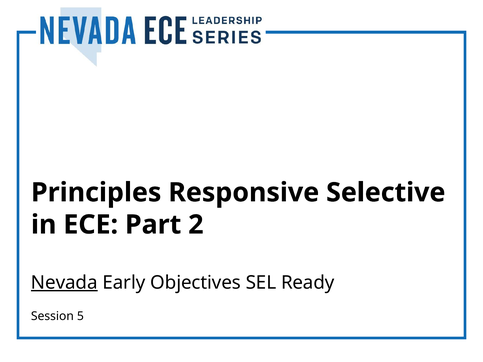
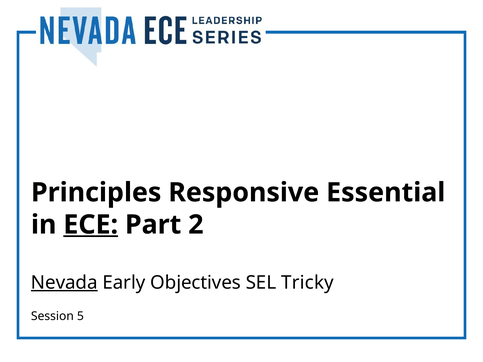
Selective: Selective -> Essential
ECE underline: none -> present
Ready: Ready -> Tricky
